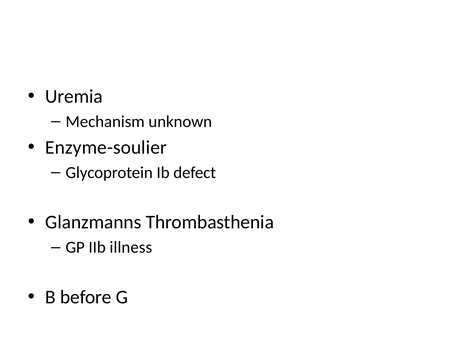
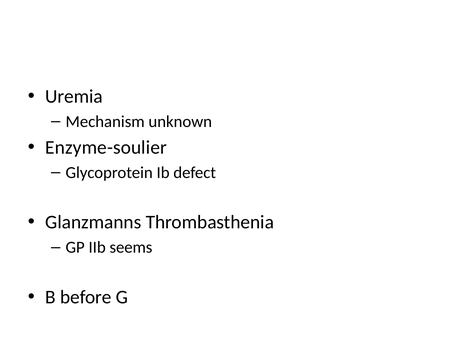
illness: illness -> seems
